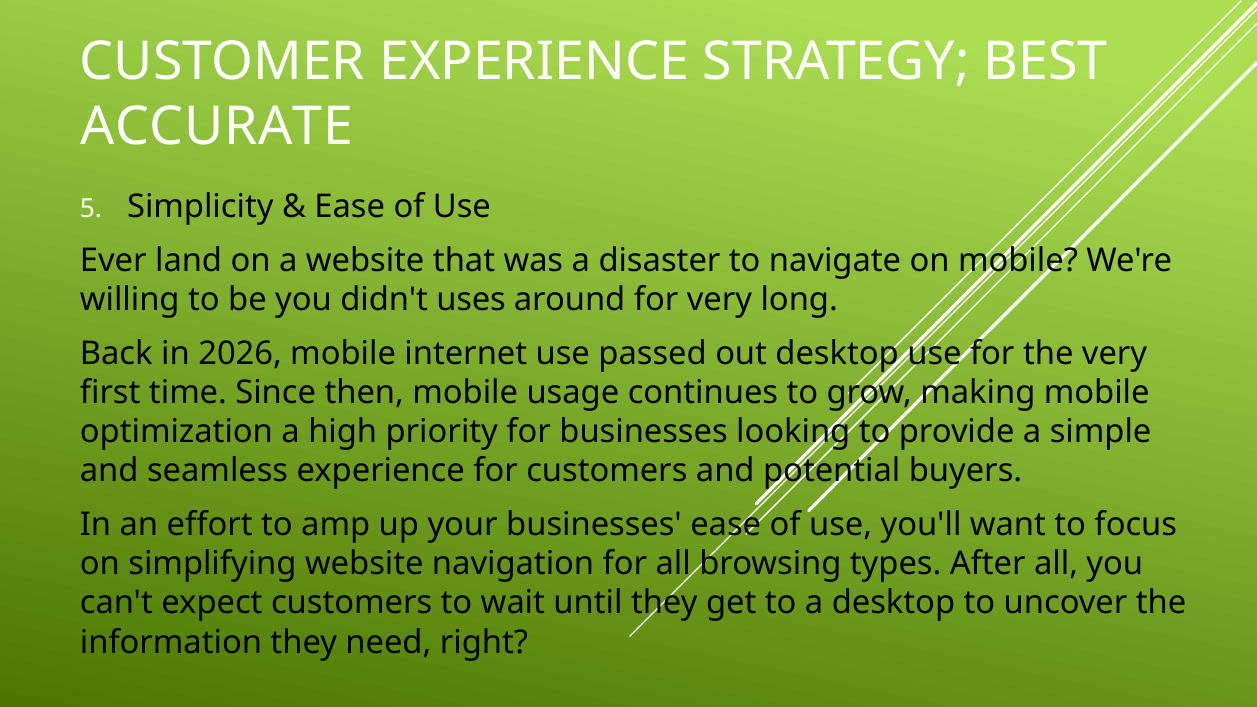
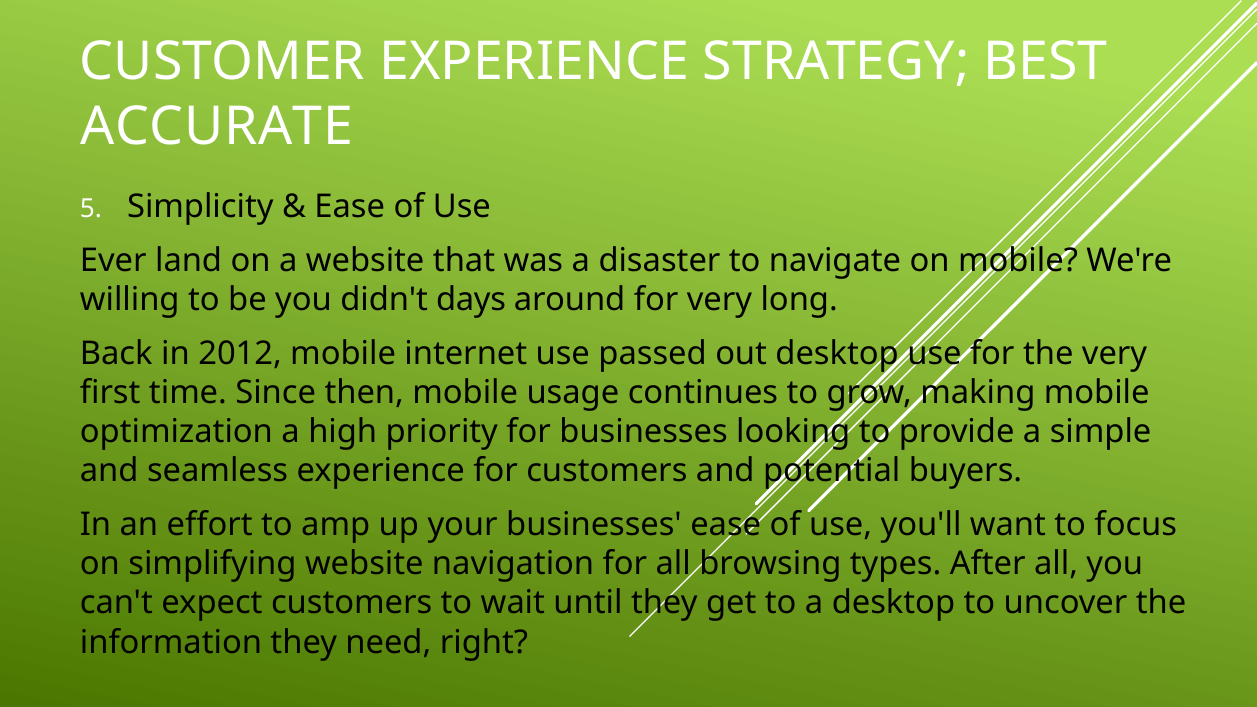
uses: uses -> days
2026: 2026 -> 2012
